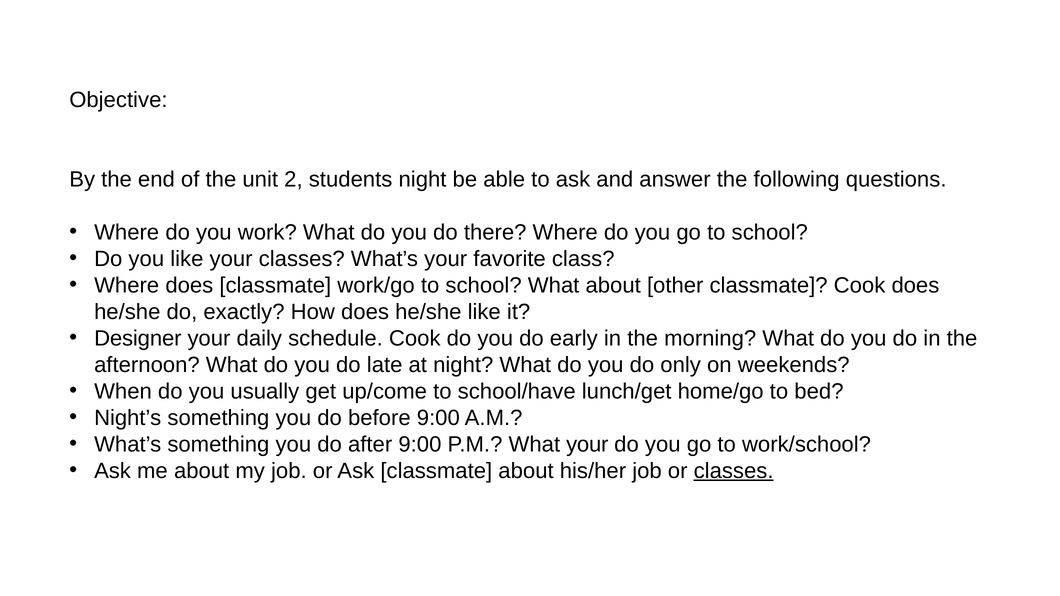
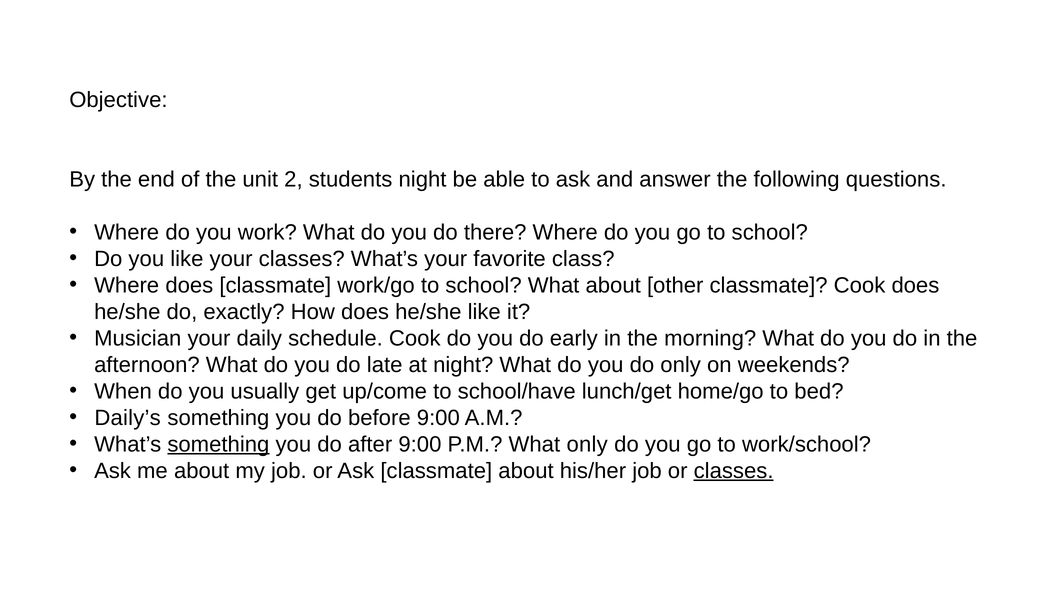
Designer: Designer -> Musician
Night’s: Night’s -> Daily’s
something at (218, 444) underline: none -> present
What your: your -> only
